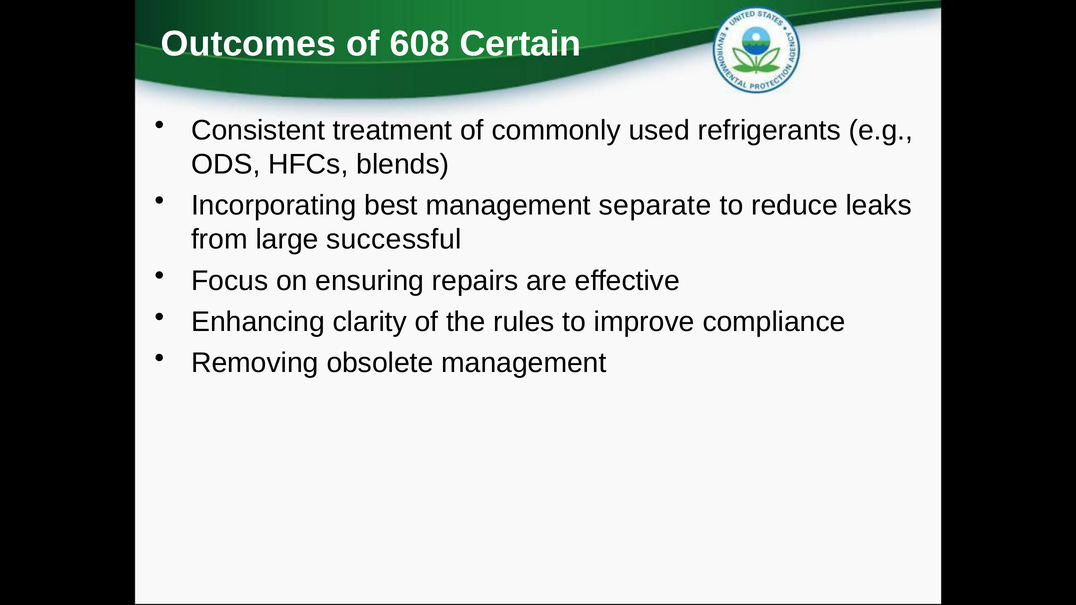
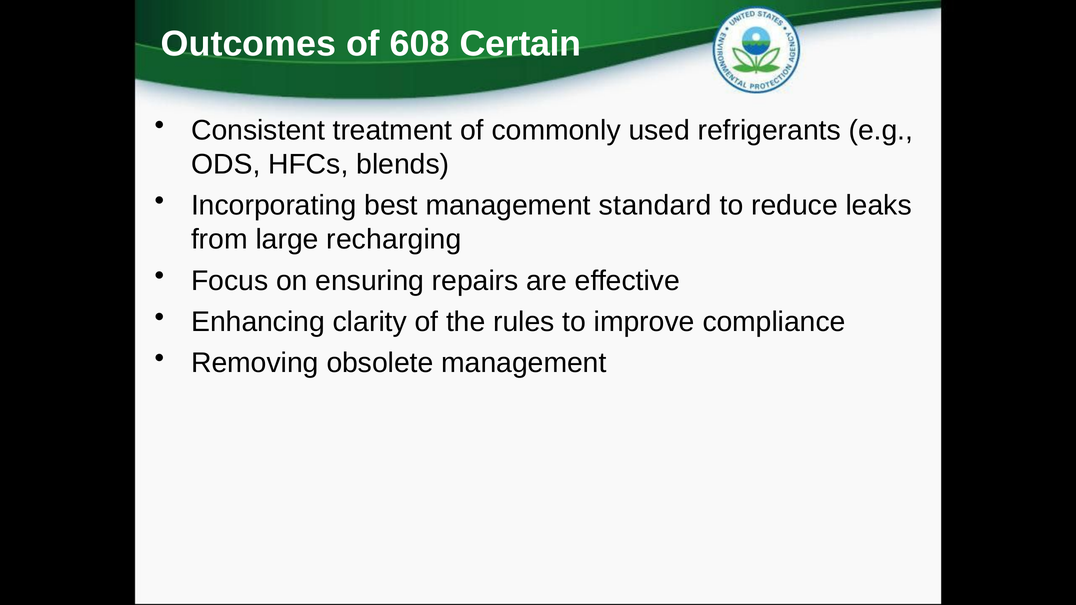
separate: separate -> standard
successful: successful -> recharging
